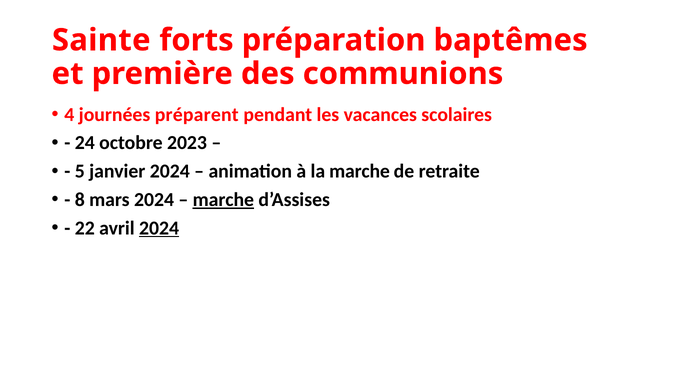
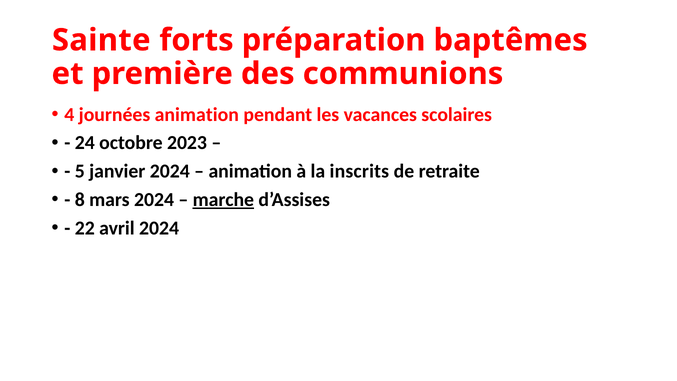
journées préparent: préparent -> animation
la marche: marche -> inscrits
2024 at (159, 228) underline: present -> none
